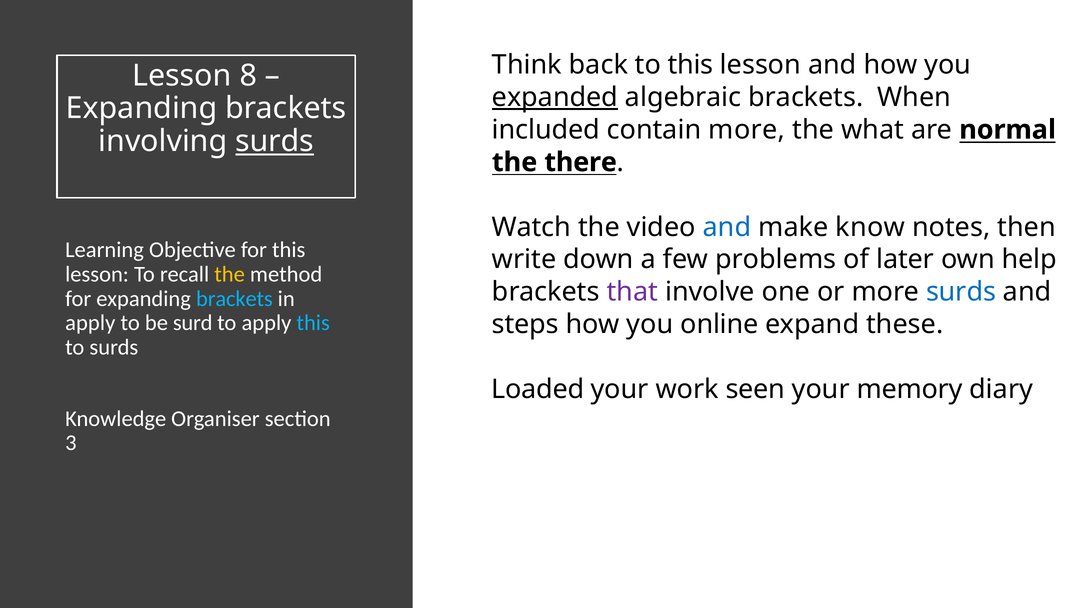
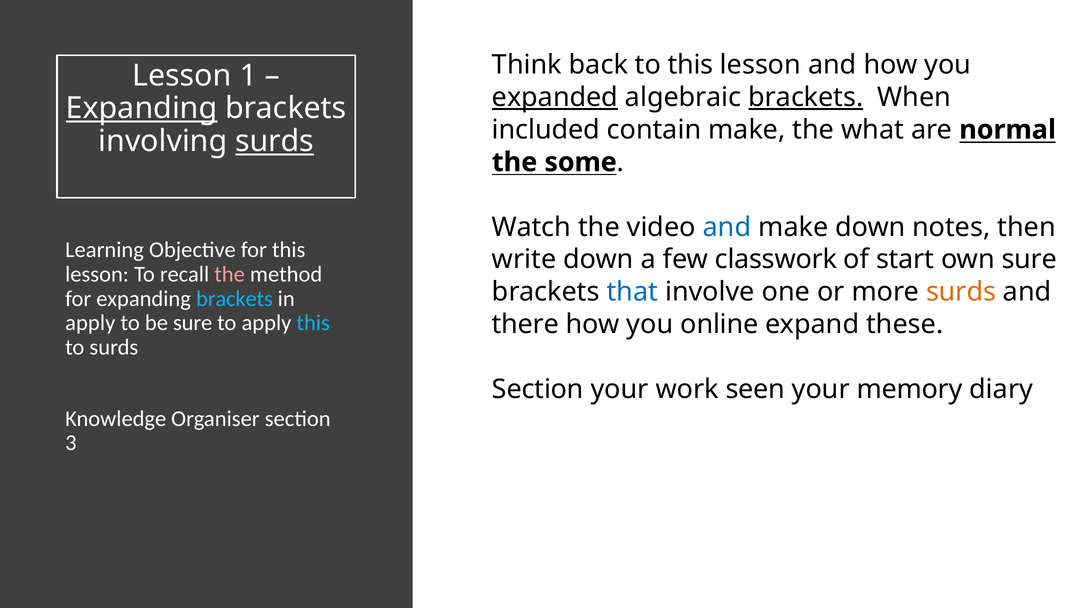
8: 8 -> 1
brackets at (806, 97) underline: none -> present
Expanding at (142, 108) underline: none -> present
contain more: more -> make
there: there -> some
make know: know -> down
problems: problems -> classwork
of later: later -> start
own help: help -> sure
the at (230, 274) colour: yellow -> pink
that colour: purple -> blue
surds at (961, 292) colour: blue -> orange
be surd: surd -> sure
steps: steps -> there
Loaded at (538, 389): Loaded -> Section
